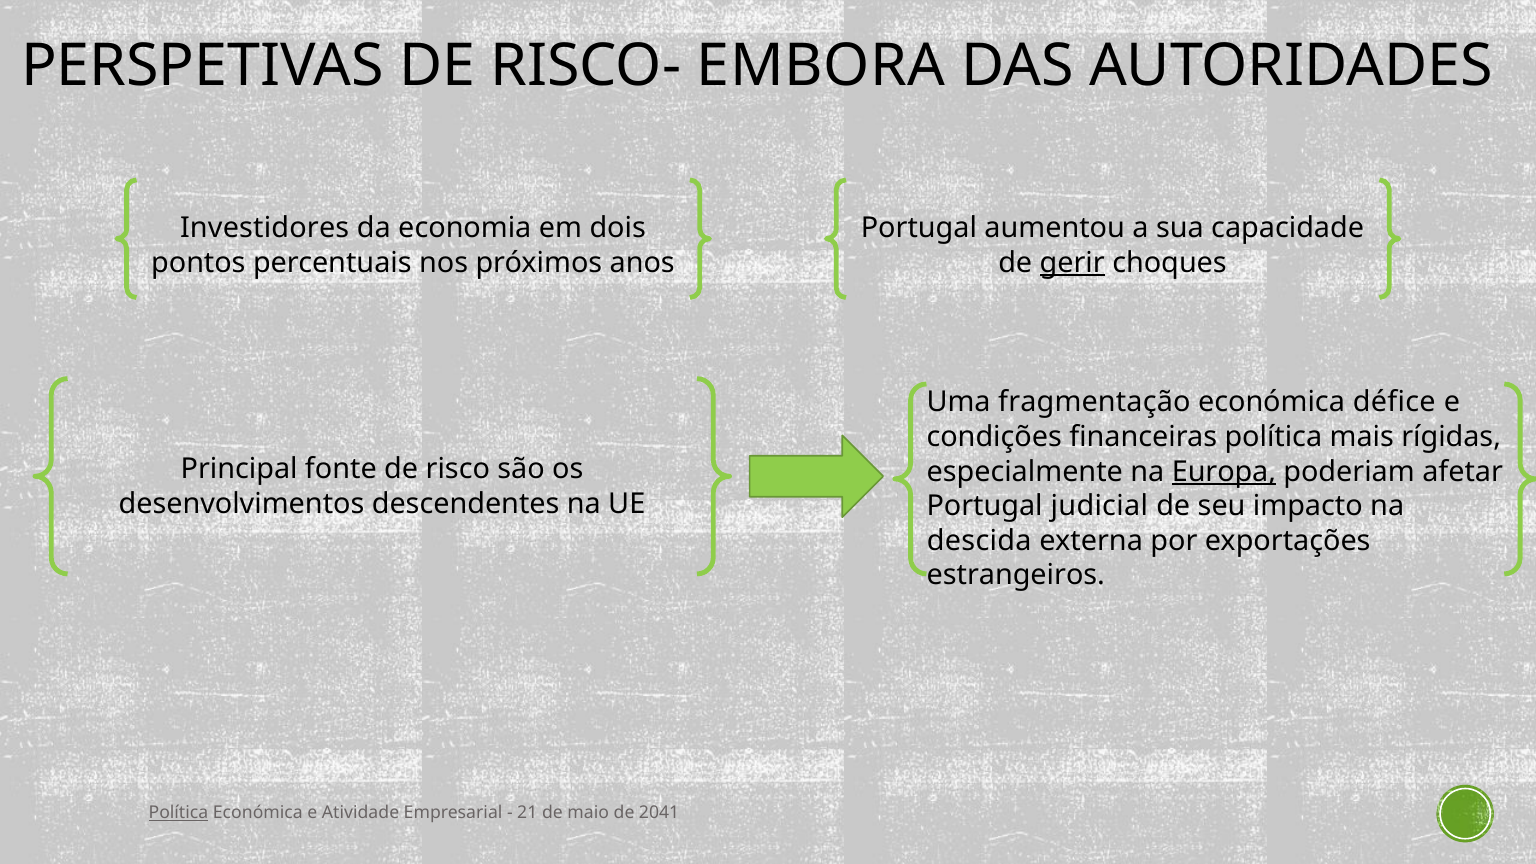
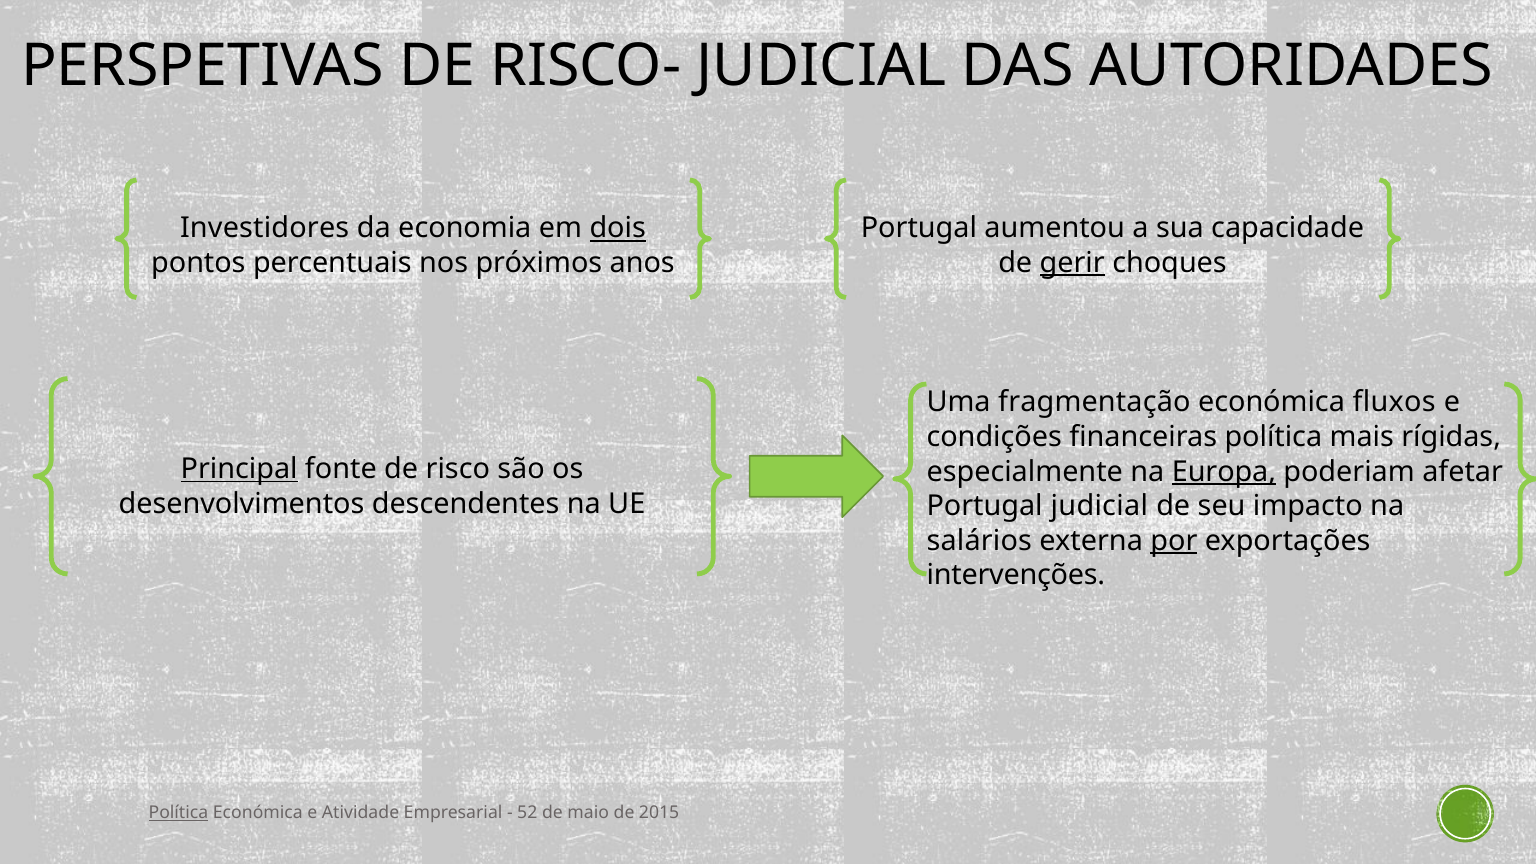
RISCO- EMBORA: EMBORA -> JUDICIAL
dois underline: none -> present
défice: défice -> fluxos
Principal underline: none -> present
descida: descida -> salários
por underline: none -> present
estrangeiros: estrangeiros -> intervenções
21: 21 -> 52
2041: 2041 -> 2015
